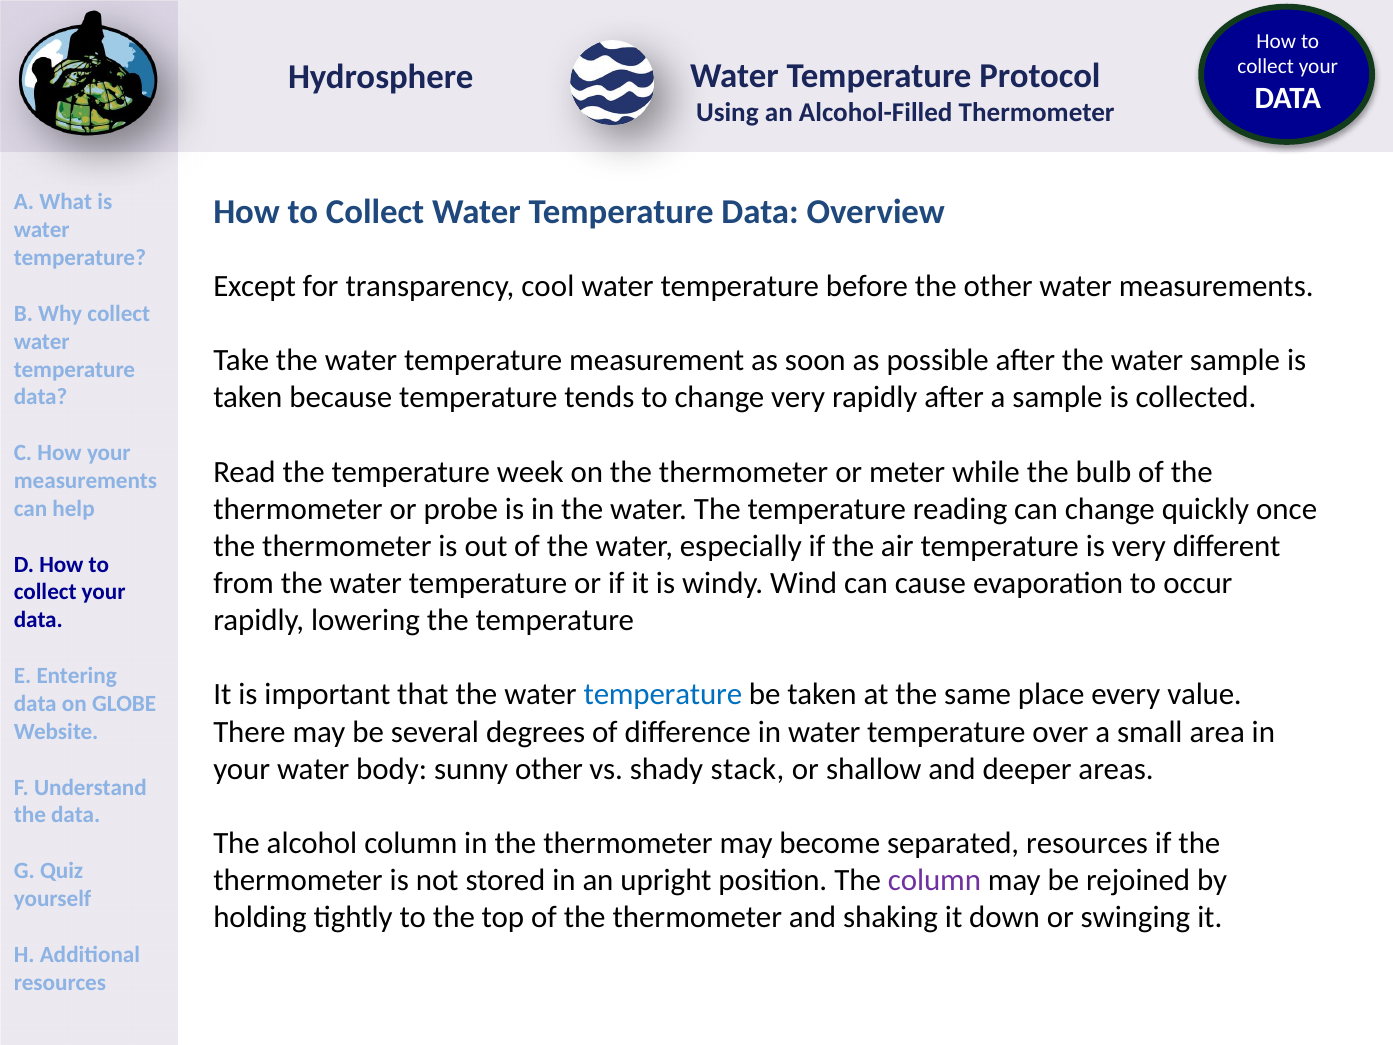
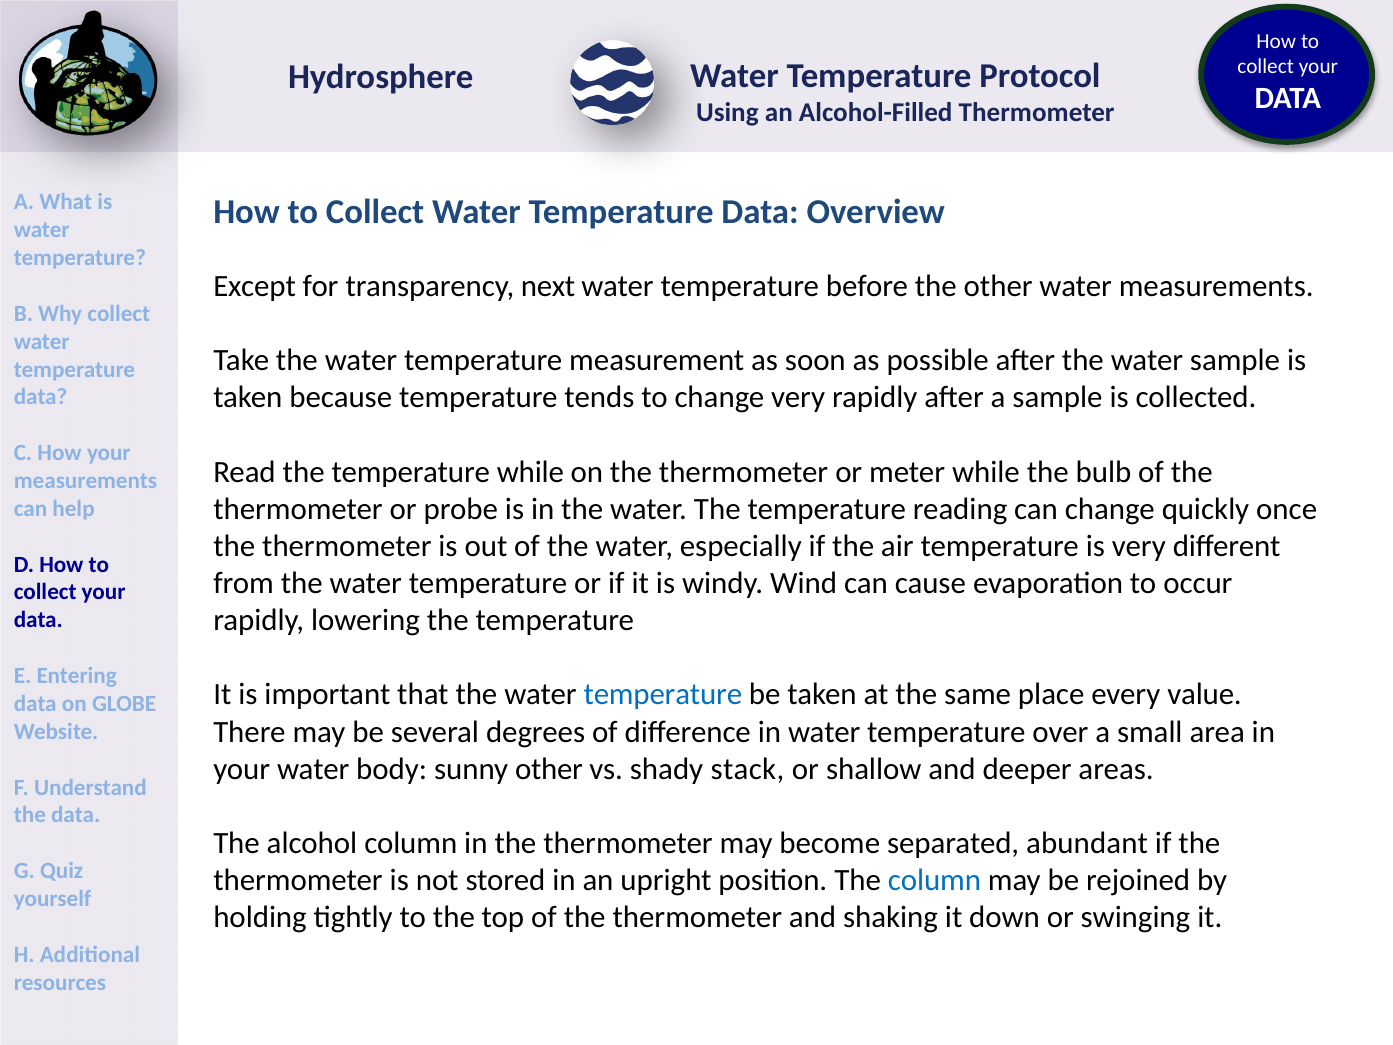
cool: cool -> next
temperature week: week -> while
separated resources: resources -> abundant
column at (934, 880) colour: purple -> blue
